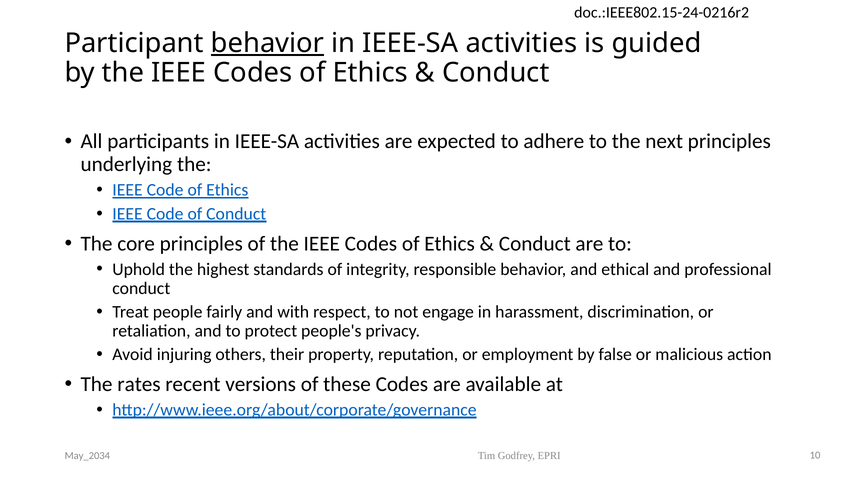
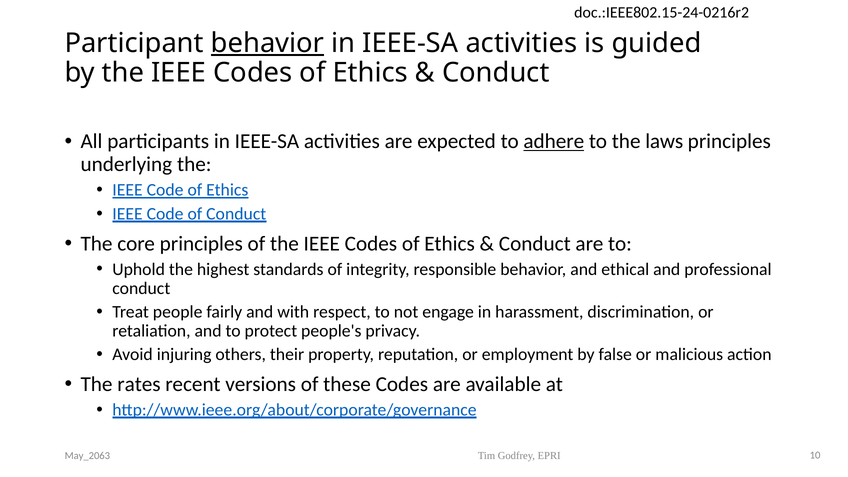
adhere underline: none -> present
next: next -> laws
May_2034: May_2034 -> May_2063
